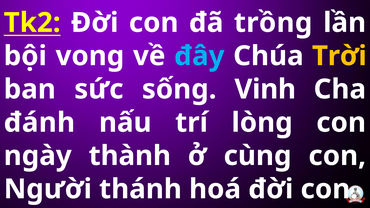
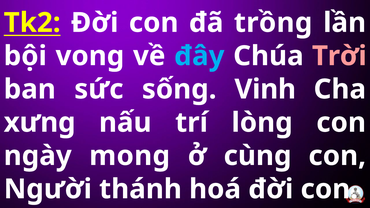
Trời colour: yellow -> pink
đánh: đánh -> xưng
thành: thành -> mong
